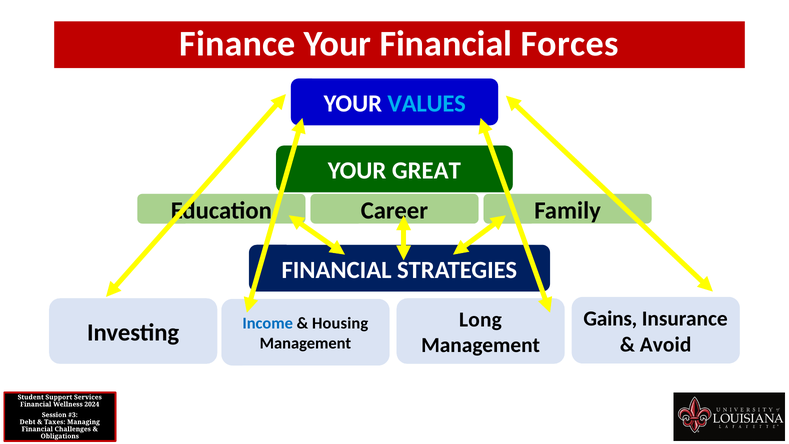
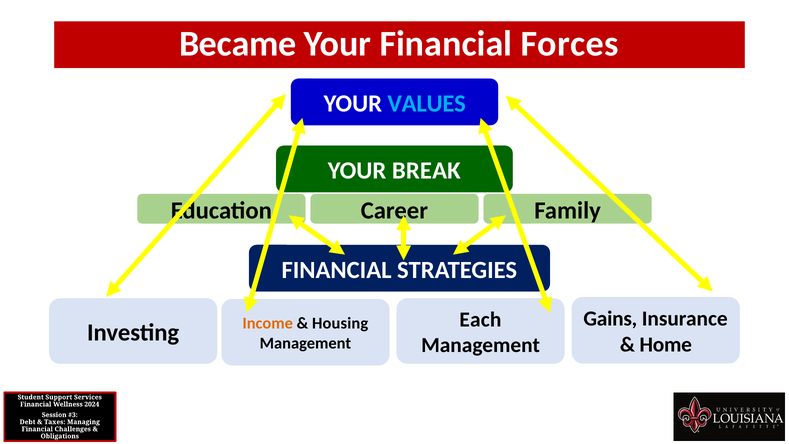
Finance: Finance -> Became
GREAT: GREAT -> BREAK
Long: Long -> Each
Income colour: blue -> orange
Avoid: Avoid -> Home
